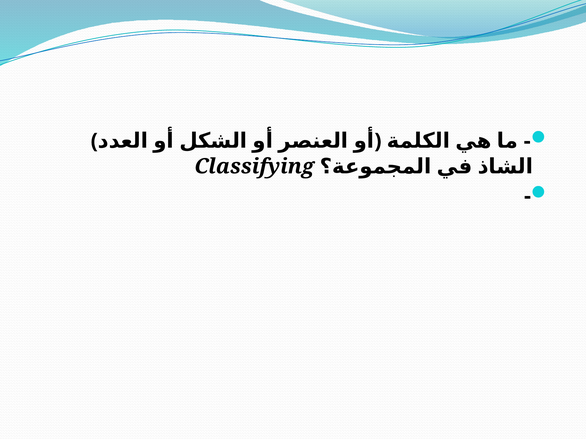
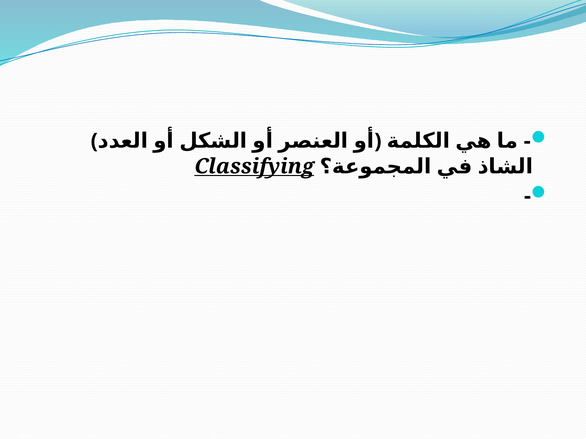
Classifying underline: none -> present
